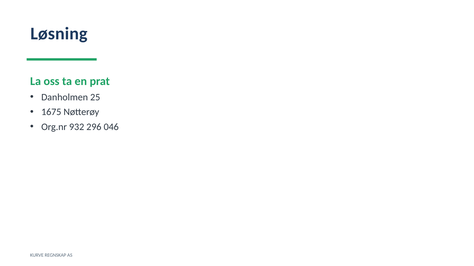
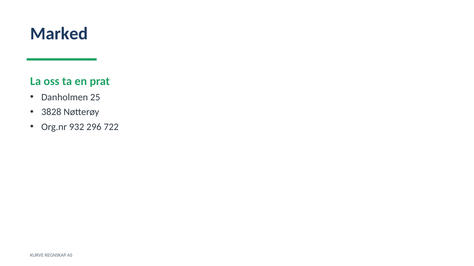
Løsning: Løsning -> Marked
1675: 1675 -> 3828
046: 046 -> 722
